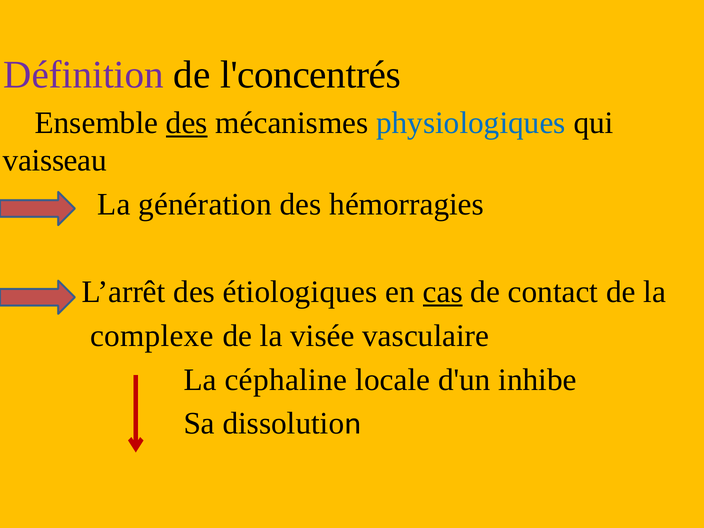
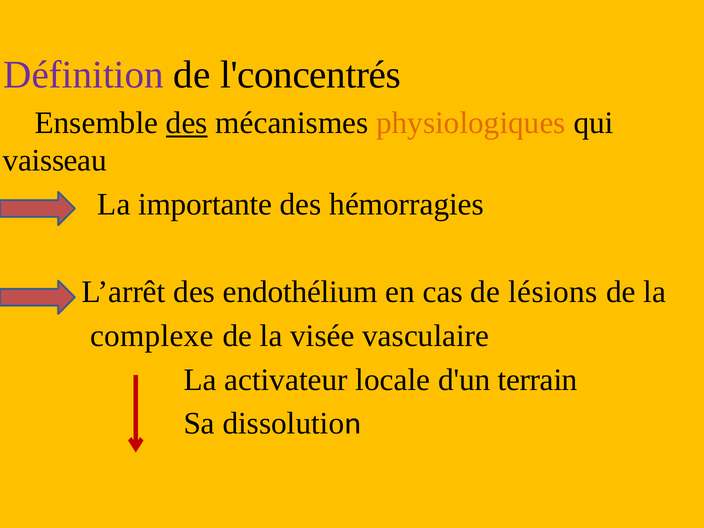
physiologiques colour: blue -> orange
génération: génération -> importante
étiologiques: étiologiques -> endothélium
cas underline: present -> none
contact: contact -> lésions
céphaline: céphaline -> activateur
inhibe: inhibe -> terrain
